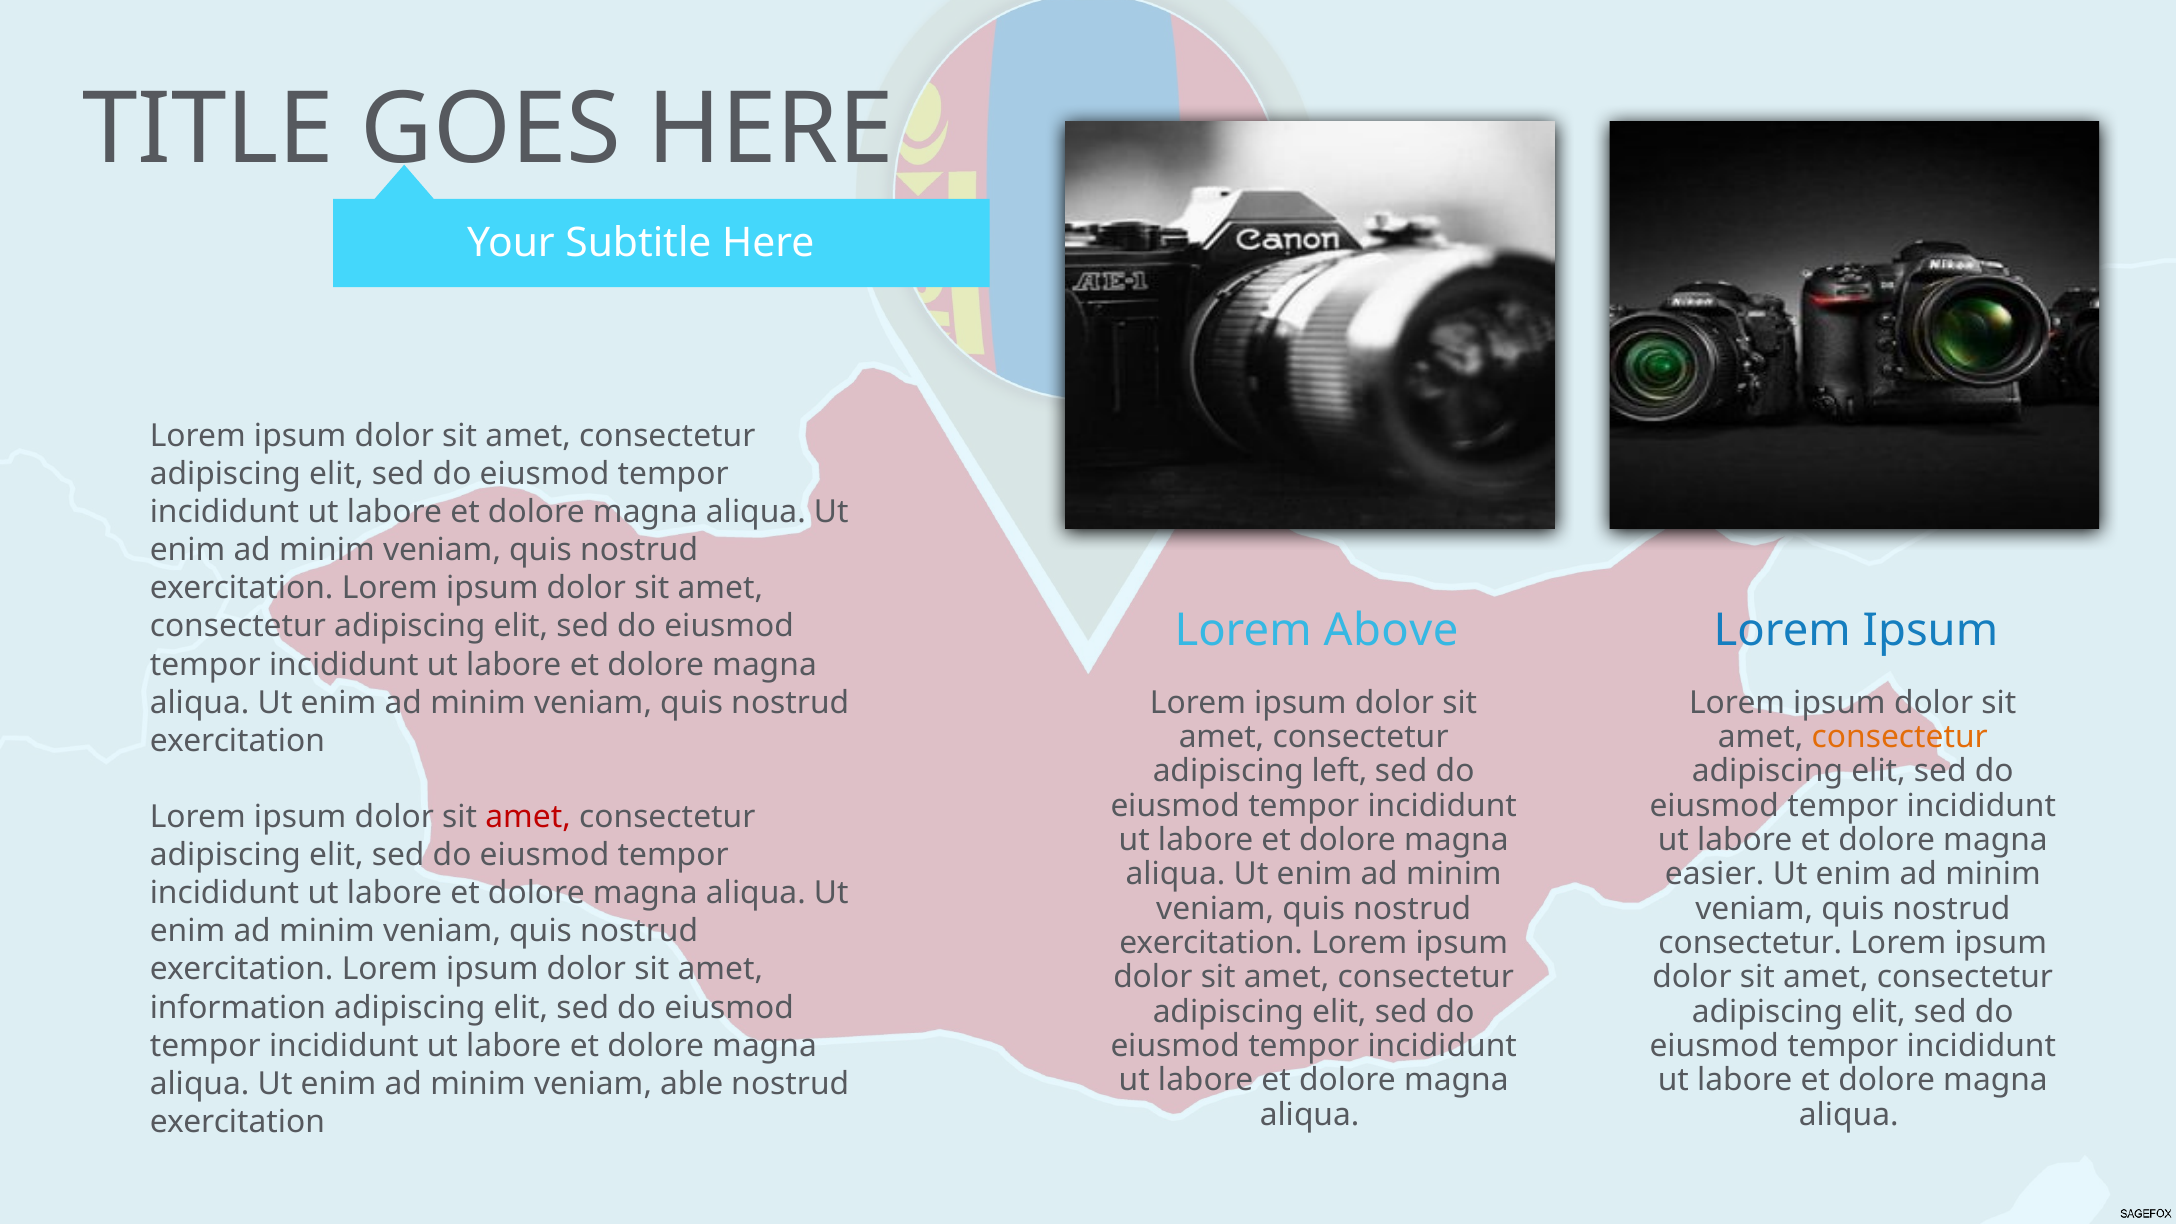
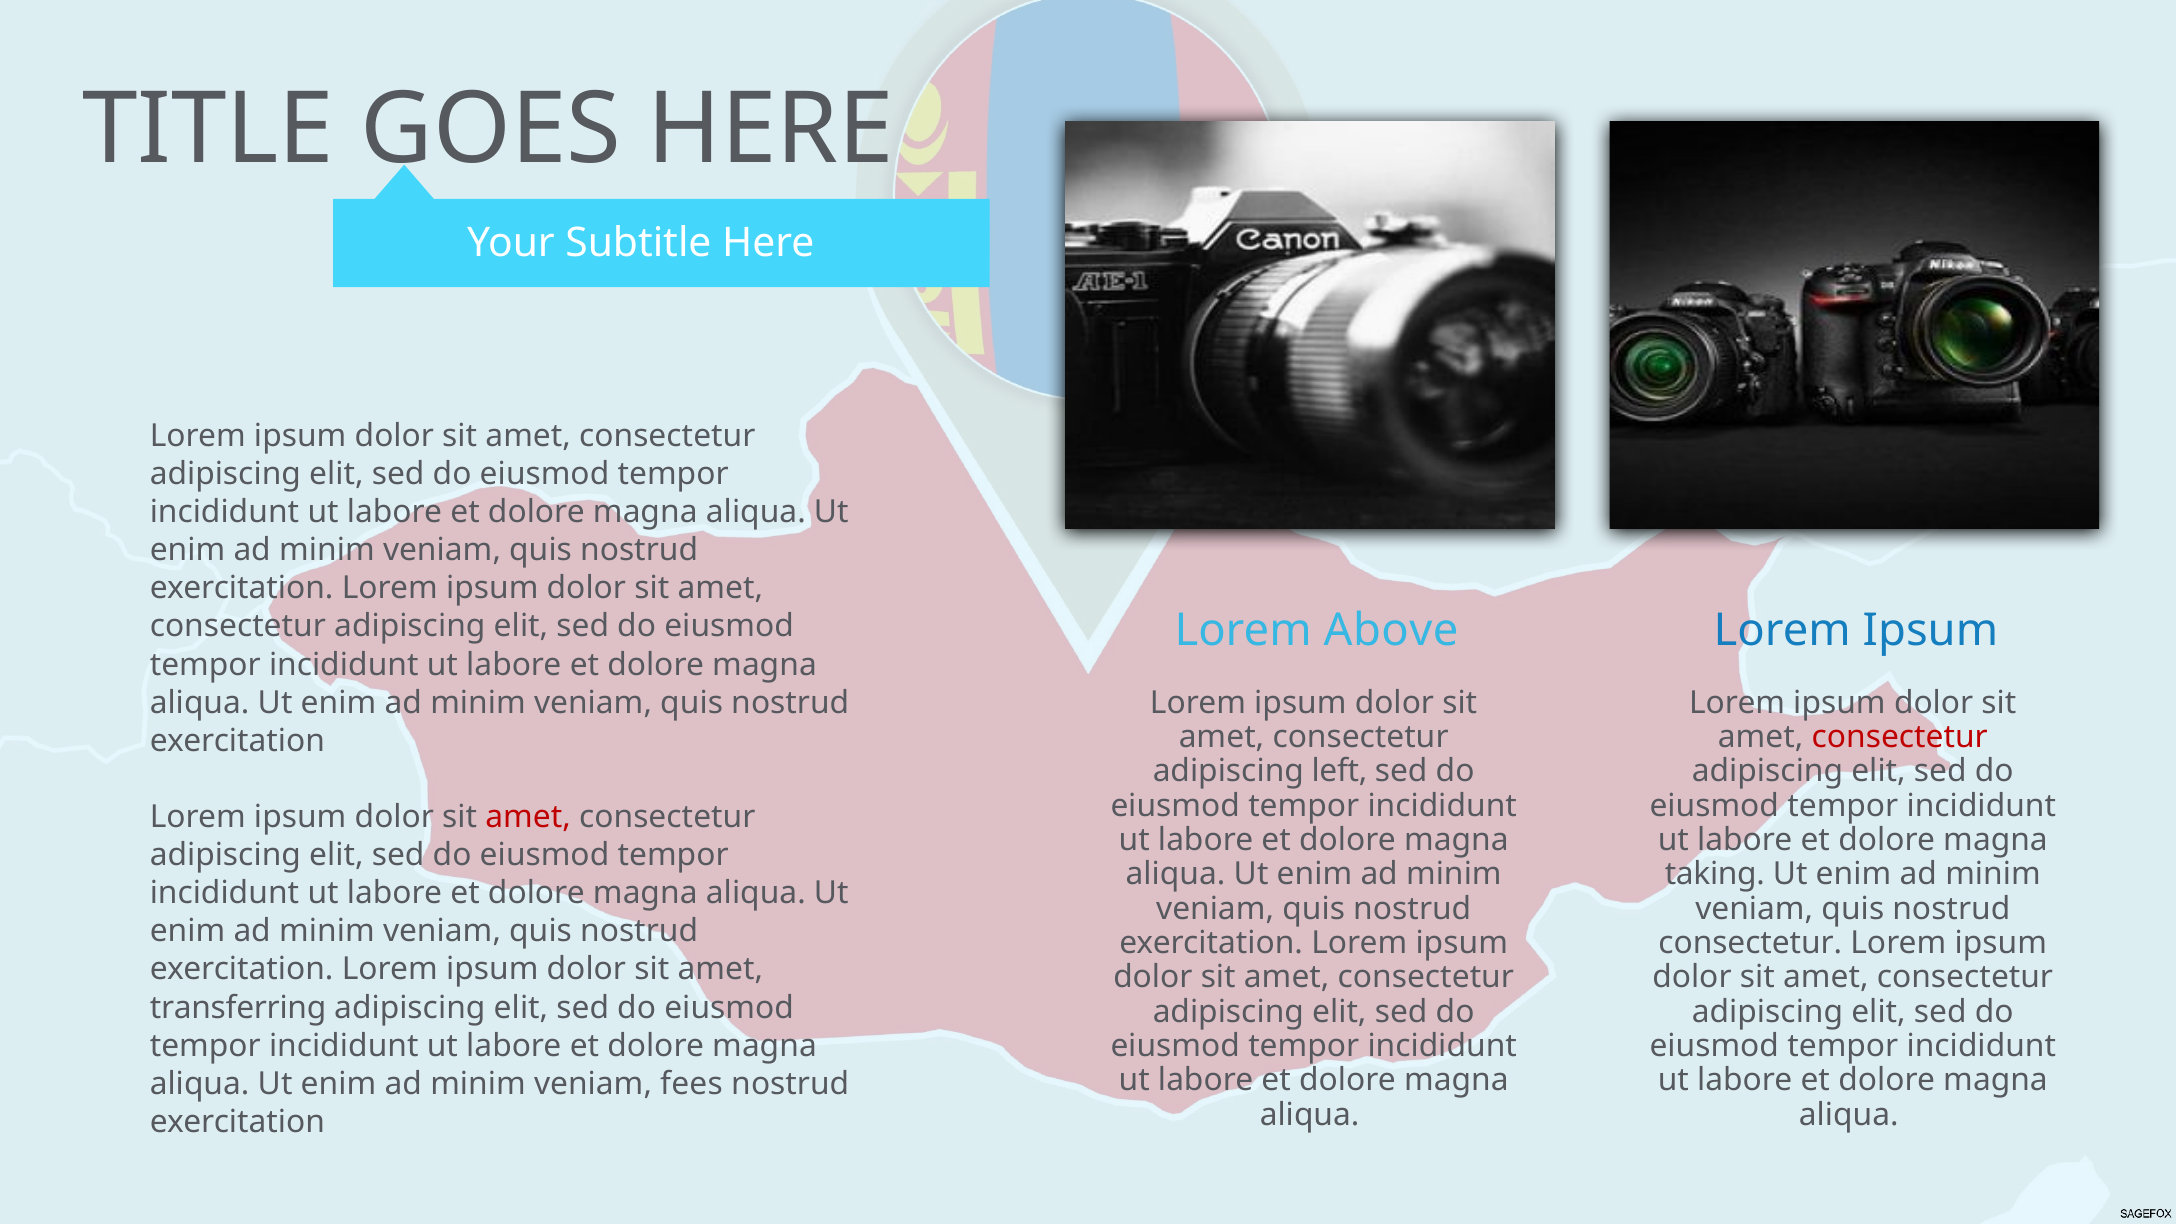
consectetur at (1900, 737) colour: orange -> red
easier: easier -> taking
information: information -> transferring
able: able -> fees
